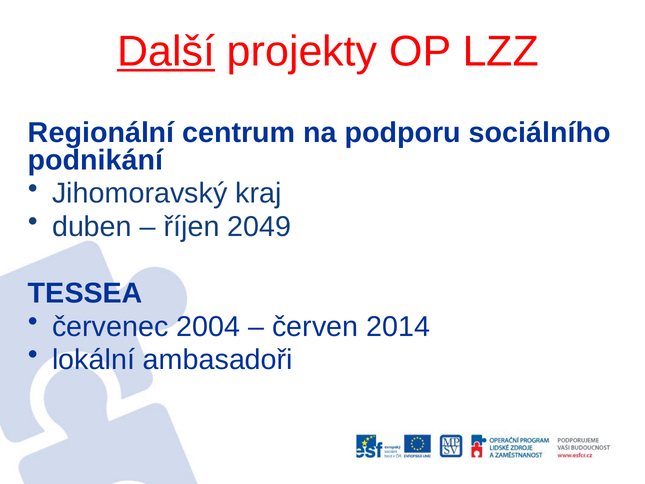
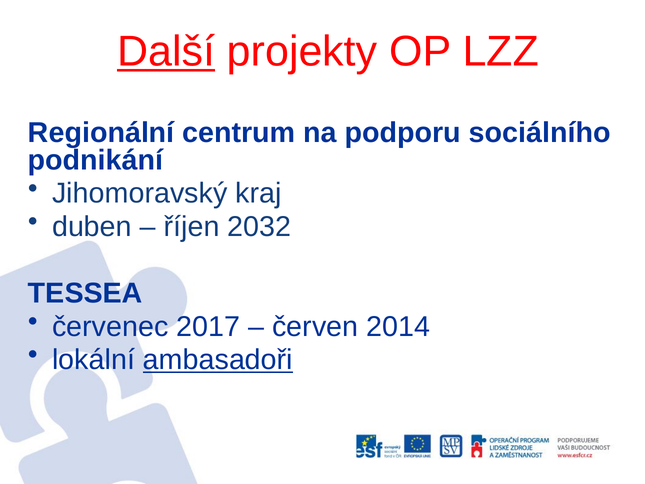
2049: 2049 -> 2032
2004: 2004 -> 2017
ambasadoři underline: none -> present
